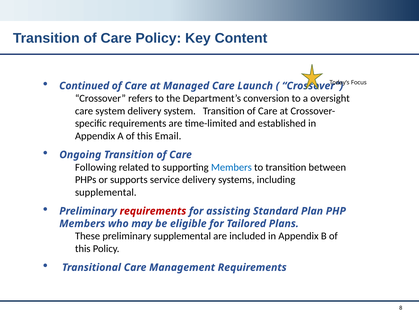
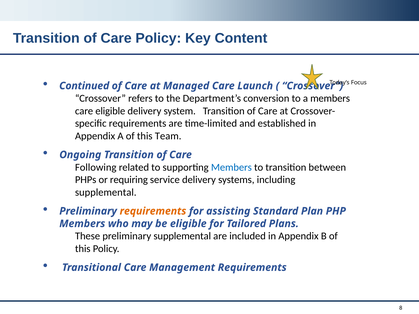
a oversight: oversight -> members
care system: system -> eligible
Email: Email -> Team
supports: supports -> requiring
requirements at (153, 211) colour: red -> orange
